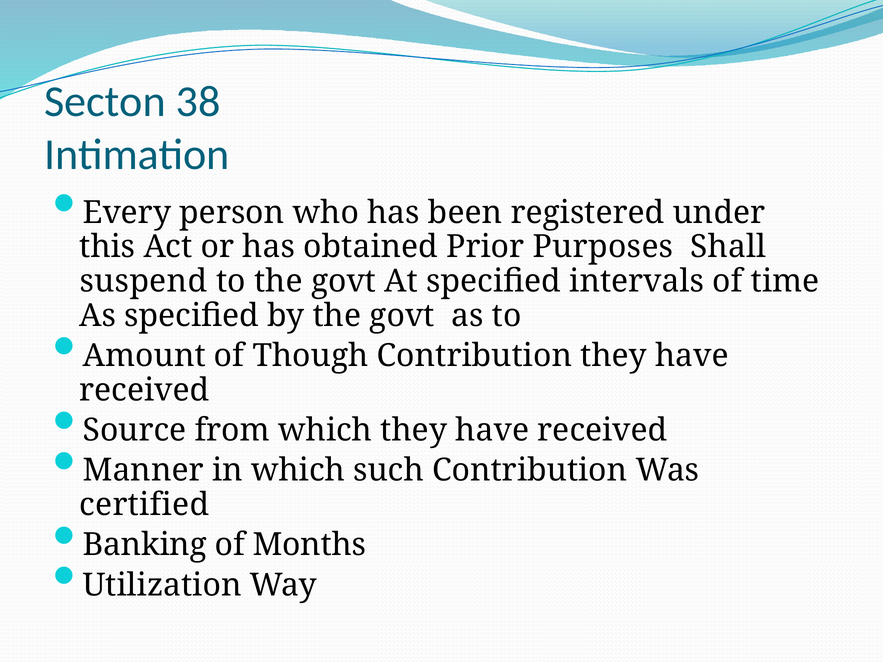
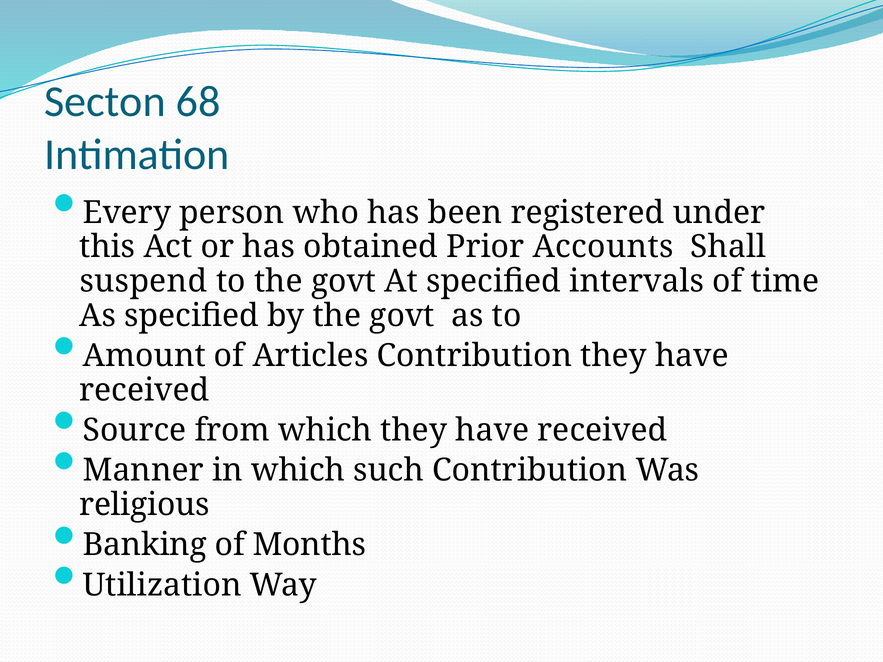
38: 38 -> 68
Purposes: Purposes -> Accounts
Though: Though -> Articles
certified: certified -> religious
